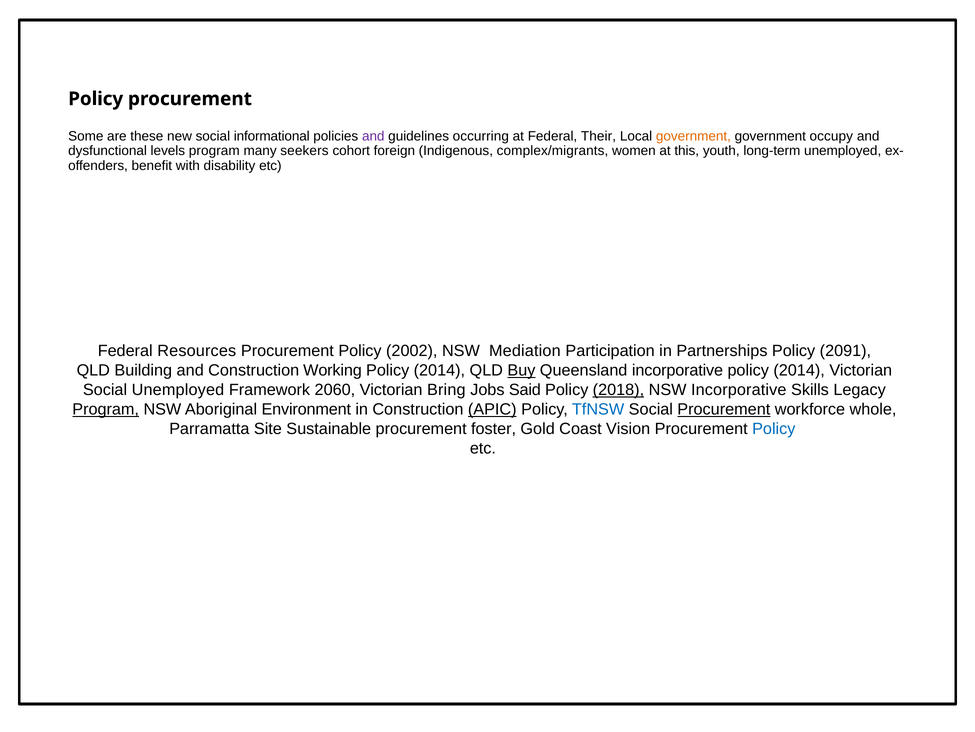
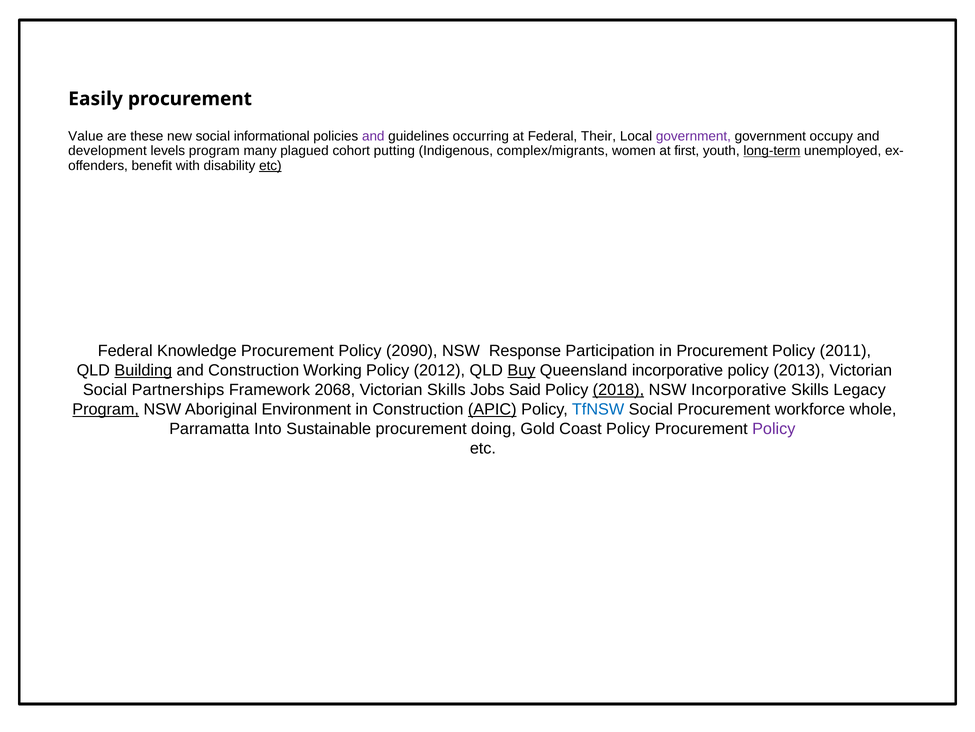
Policy at (96, 99): Policy -> Easily
Some: Some -> Value
government at (693, 136) colour: orange -> purple
dysfunctional: dysfunctional -> development
seekers: seekers -> plagued
foreign: foreign -> putting
this: this -> first
long-term underline: none -> present
etc at (270, 165) underline: none -> present
Resources: Resources -> Knowledge
2002: 2002 -> 2090
Mediation: Mediation -> Response
in Partnerships: Partnerships -> Procurement
2091: 2091 -> 2011
Building underline: none -> present
2014 at (439, 370): 2014 -> 2012
2014 at (799, 370): 2014 -> 2013
Social Unemployed: Unemployed -> Partnerships
2060: 2060 -> 2068
Victorian Bring: Bring -> Skills
Procurement at (724, 409) underline: present -> none
Site: Site -> Into
foster: foster -> doing
Coast Vision: Vision -> Policy
Policy at (774, 429) colour: blue -> purple
